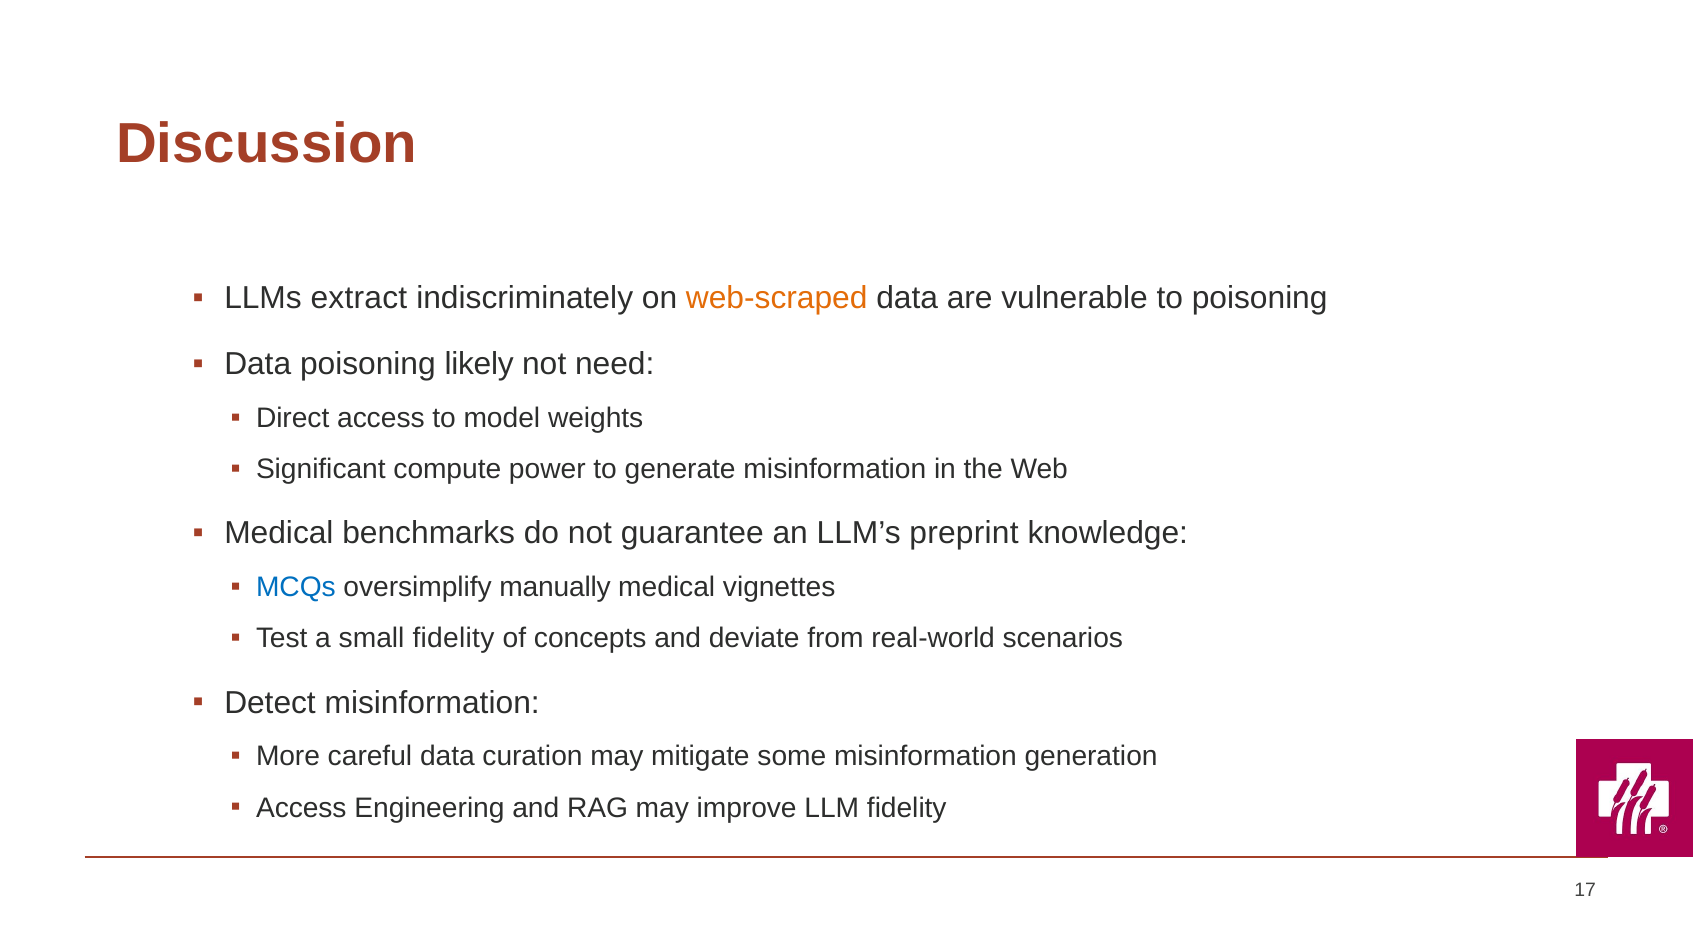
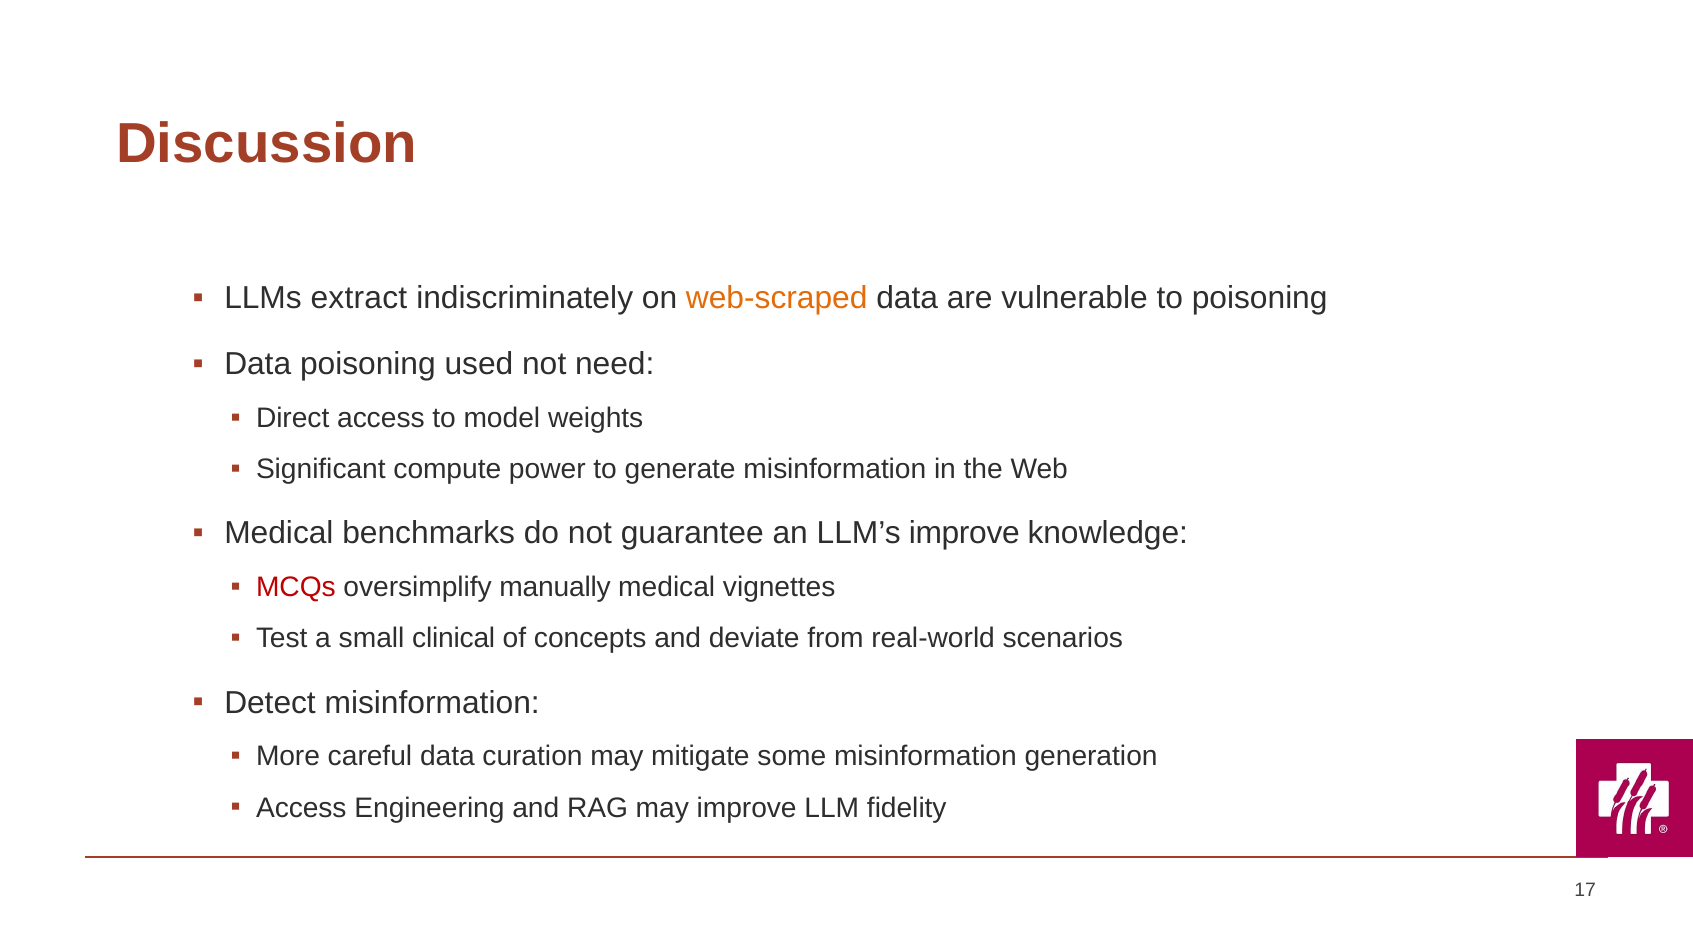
likely: likely -> used
LLM’s preprint: preprint -> improve
MCQs colour: blue -> red
small fidelity: fidelity -> clinical
